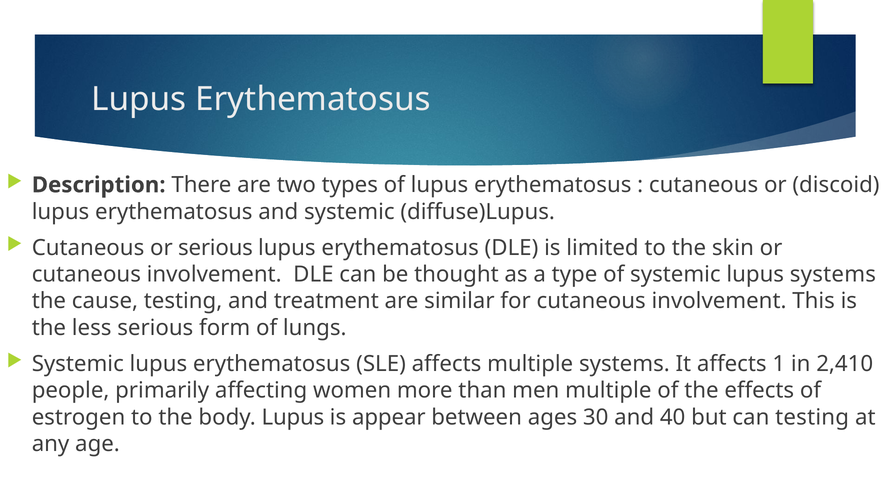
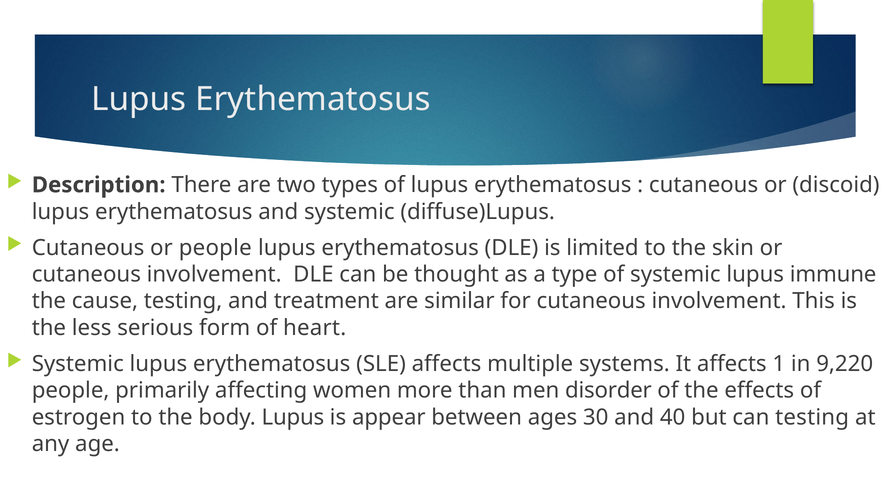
or serious: serious -> people
lupus systems: systems -> immune
lungs: lungs -> heart
2,410: 2,410 -> 9,220
men multiple: multiple -> disorder
